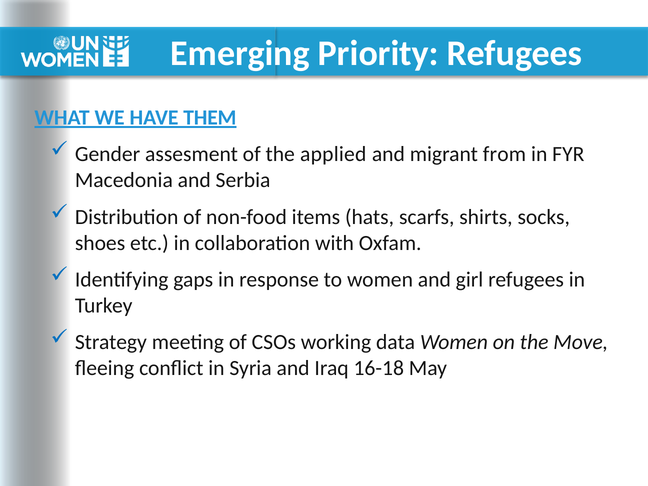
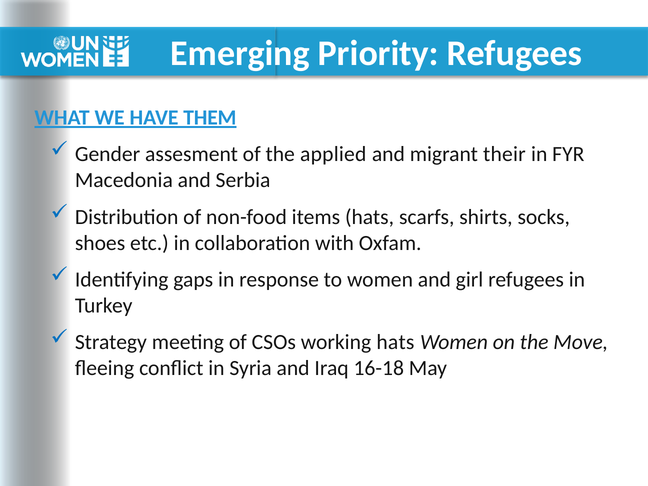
from: from -> their
working data: data -> hats
